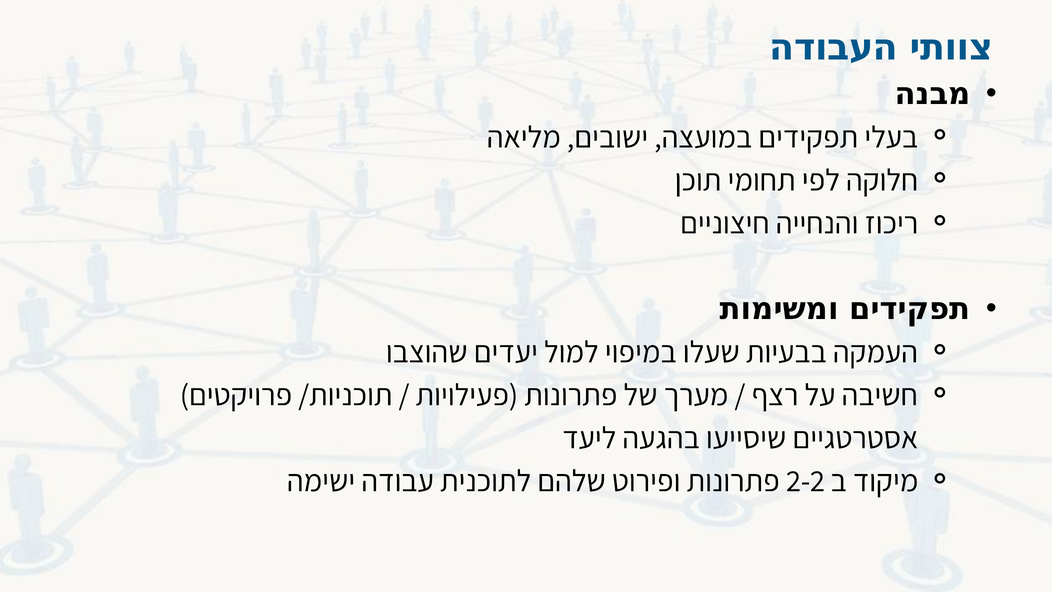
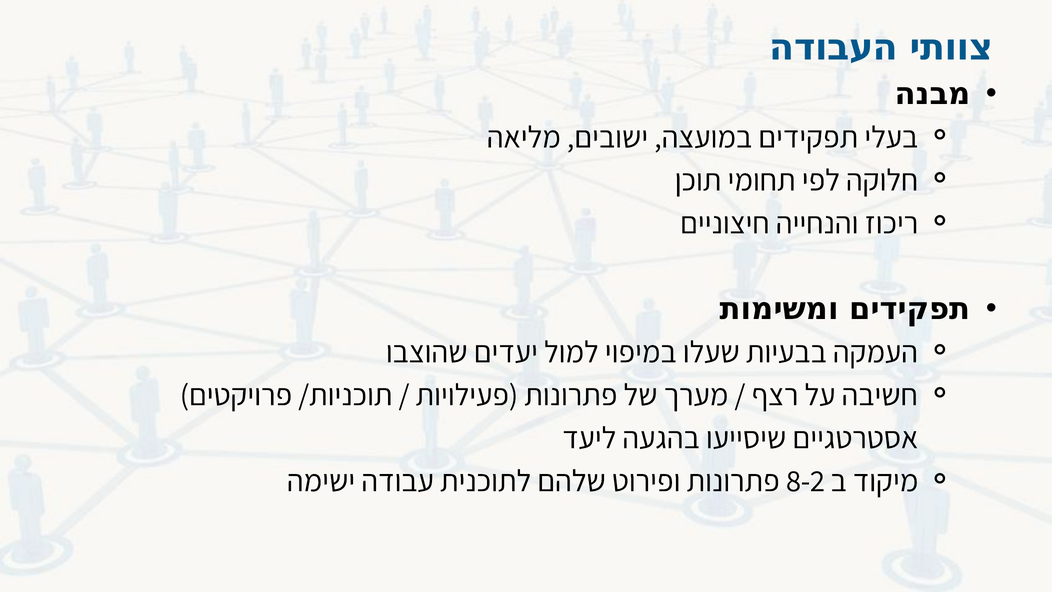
2-2: 2-2 -> 8-2
